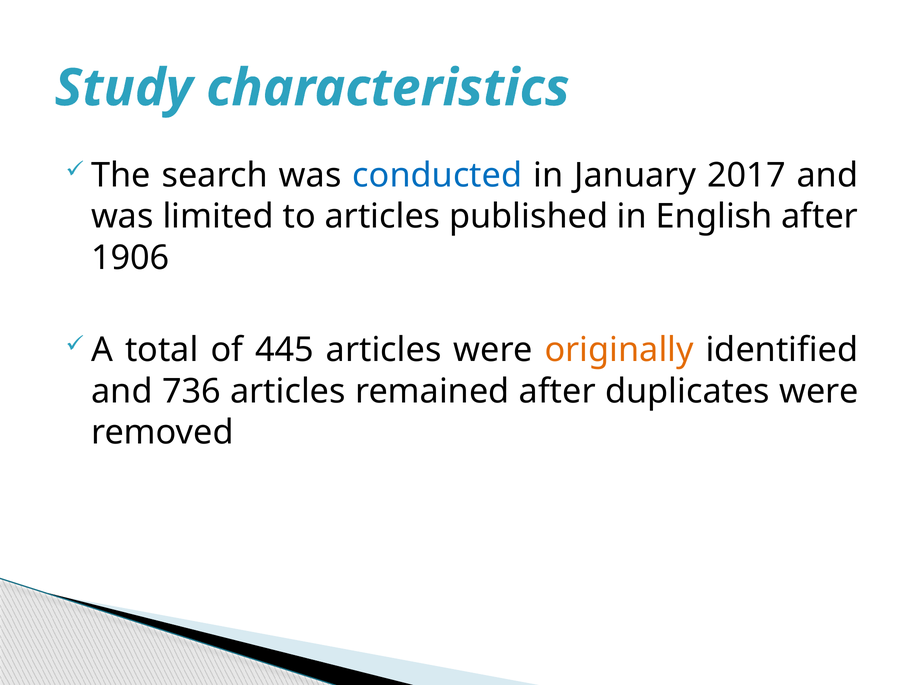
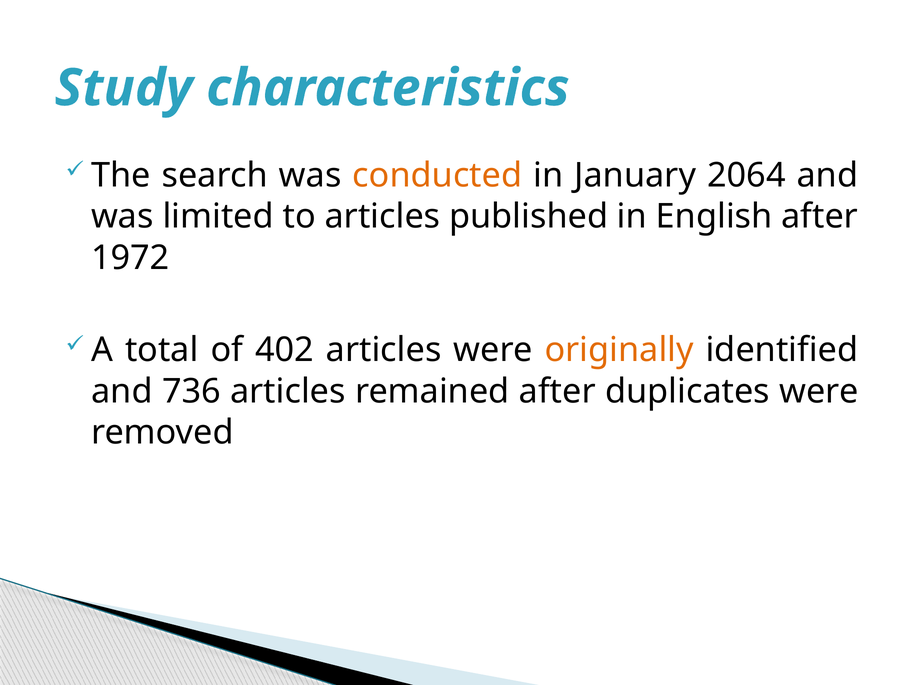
conducted colour: blue -> orange
2017: 2017 -> 2064
1906: 1906 -> 1972
445: 445 -> 402
